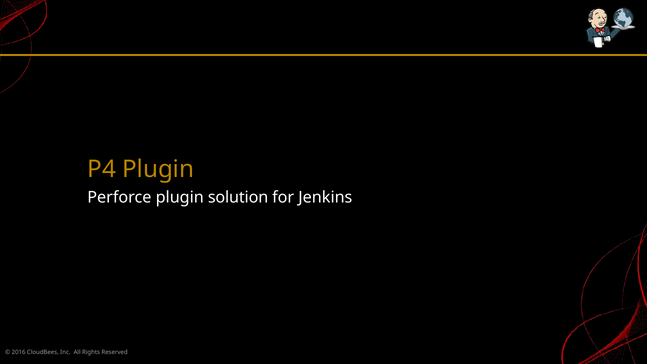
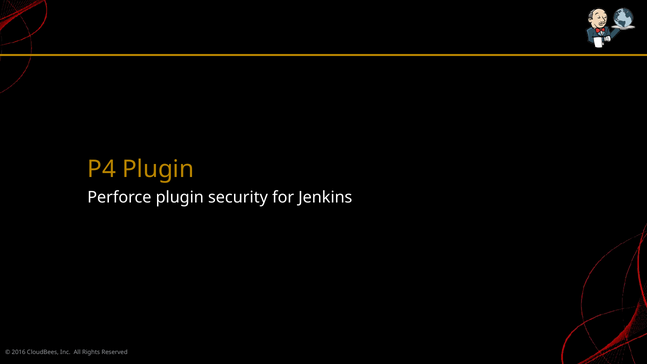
solution: solution -> security
